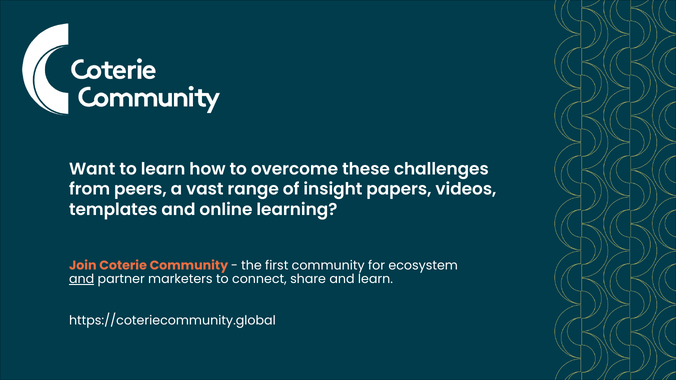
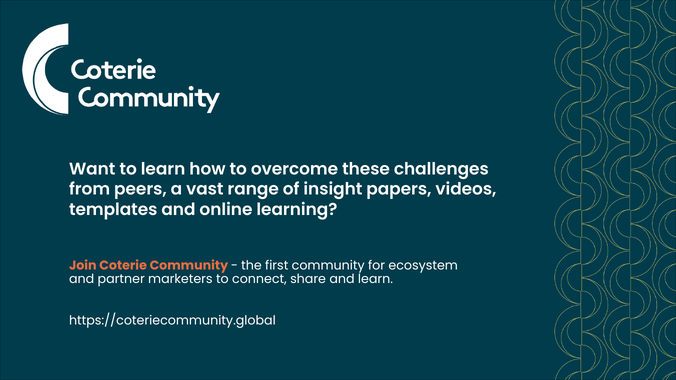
and at (82, 279) underline: present -> none
